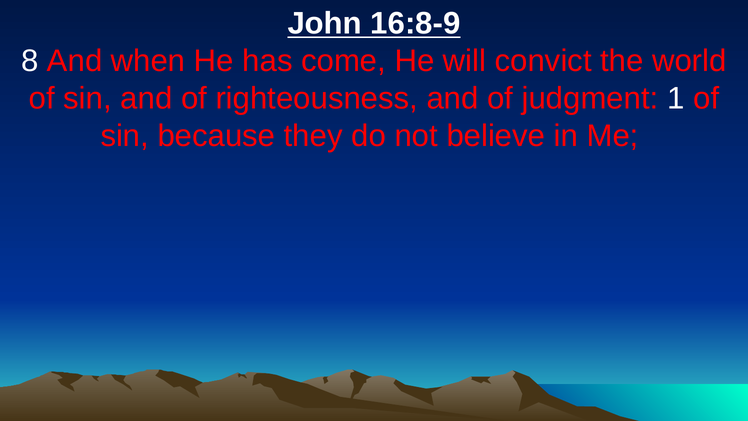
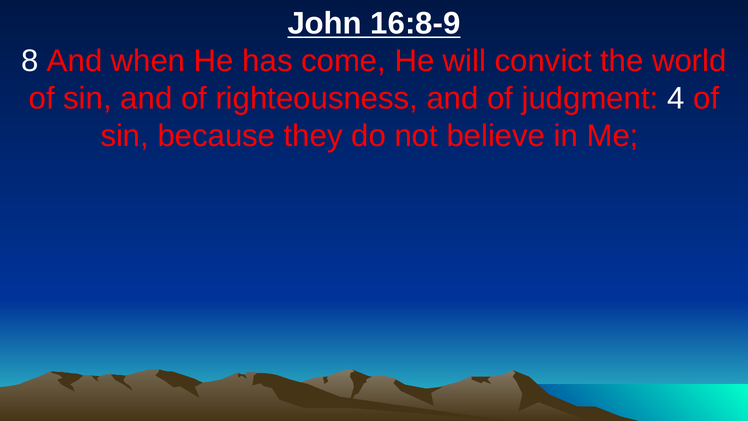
1: 1 -> 4
